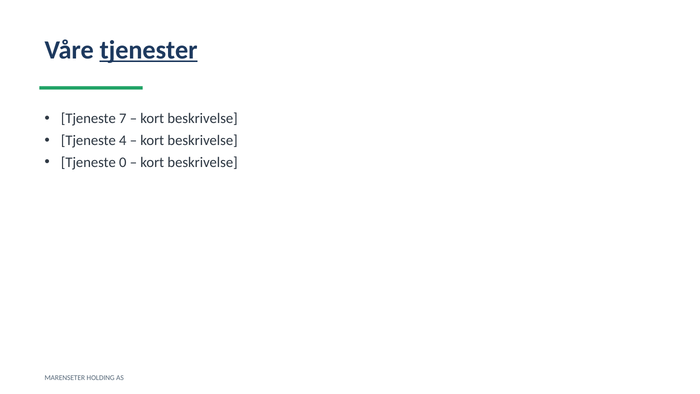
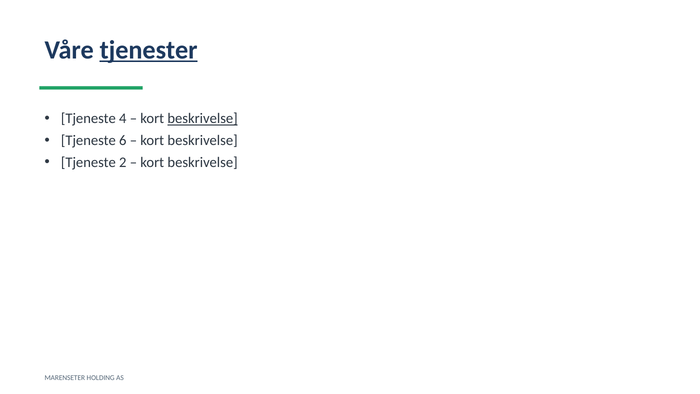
7: 7 -> 4
beskrivelse at (203, 119) underline: none -> present
4: 4 -> 6
0: 0 -> 2
